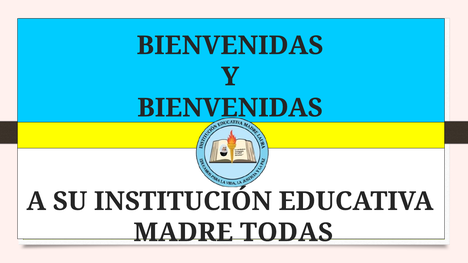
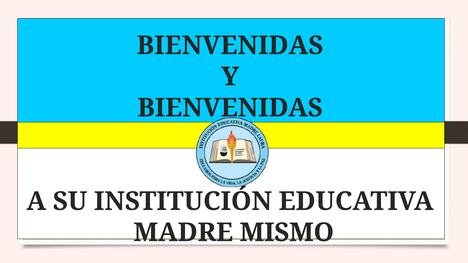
TODAS: TODAS -> MISMO
